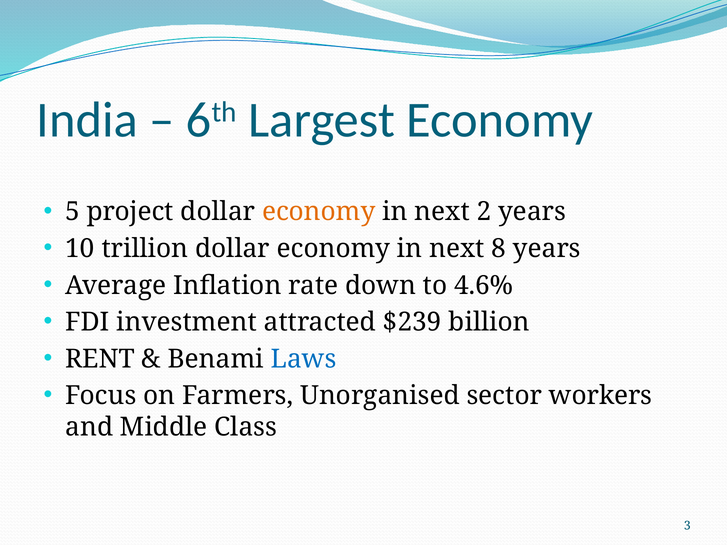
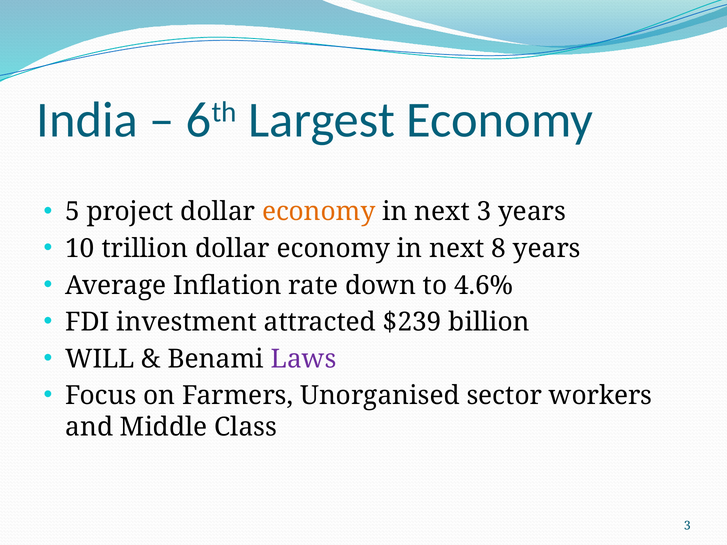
next 2: 2 -> 3
RENT: RENT -> WILL
Laws colour: blue -> purple
